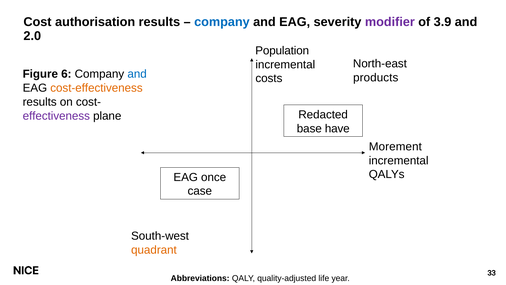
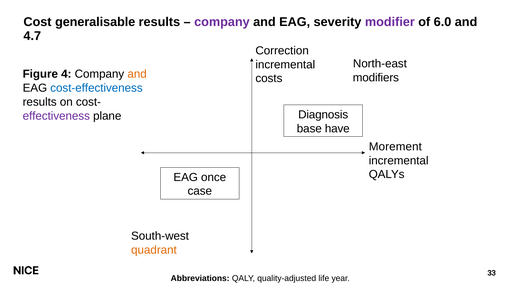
authorisation: authorisation -> generalisable
company at (222, 22) colour: blue -> purple
3.9: 3.9 -> 6.0
2.0: 2.0 -> 4.7
Population: Population -> Correction
6: 6 -> 4
and at (137, 74) colour: blue -> orange
products: products -> modifiers
cost-effectiveness colour: orange -> blue
Redacted: Redacted -> Diagnosis
